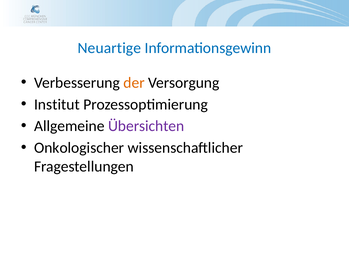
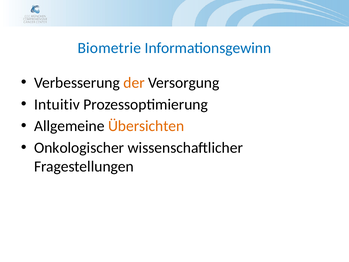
Neuartige: Neuartige -> Biometrie
Institut: Institut -> Intuitiv
Übersichten colour: purple -> orange
